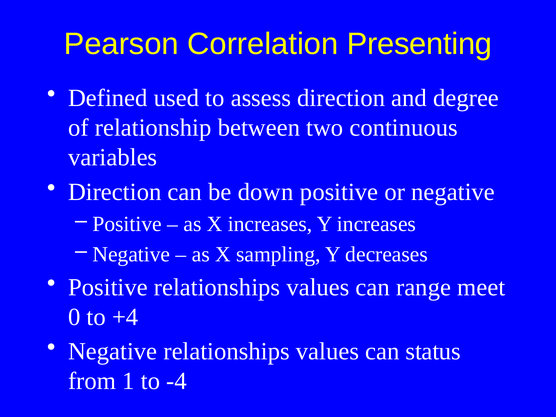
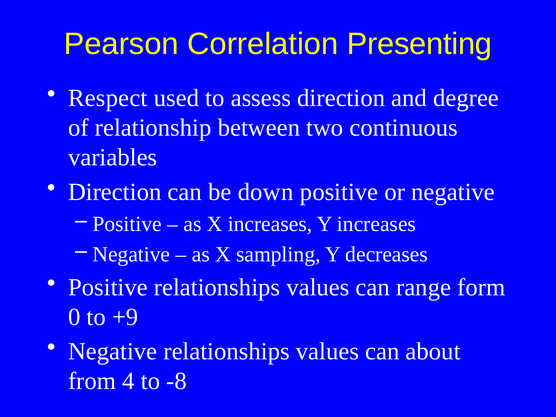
Defined: Defined -> Respect
meet: meet -> form
+4: +4 -> +9
status: status -> about
1: 1 -> 4
-4: -4 -> -8
